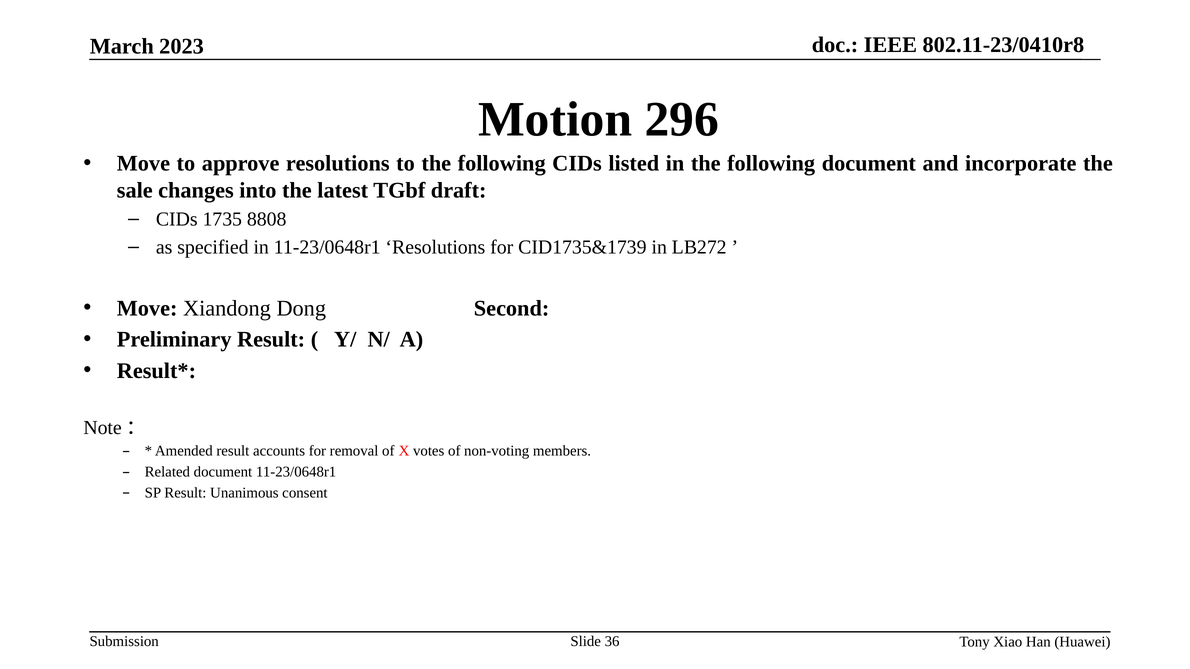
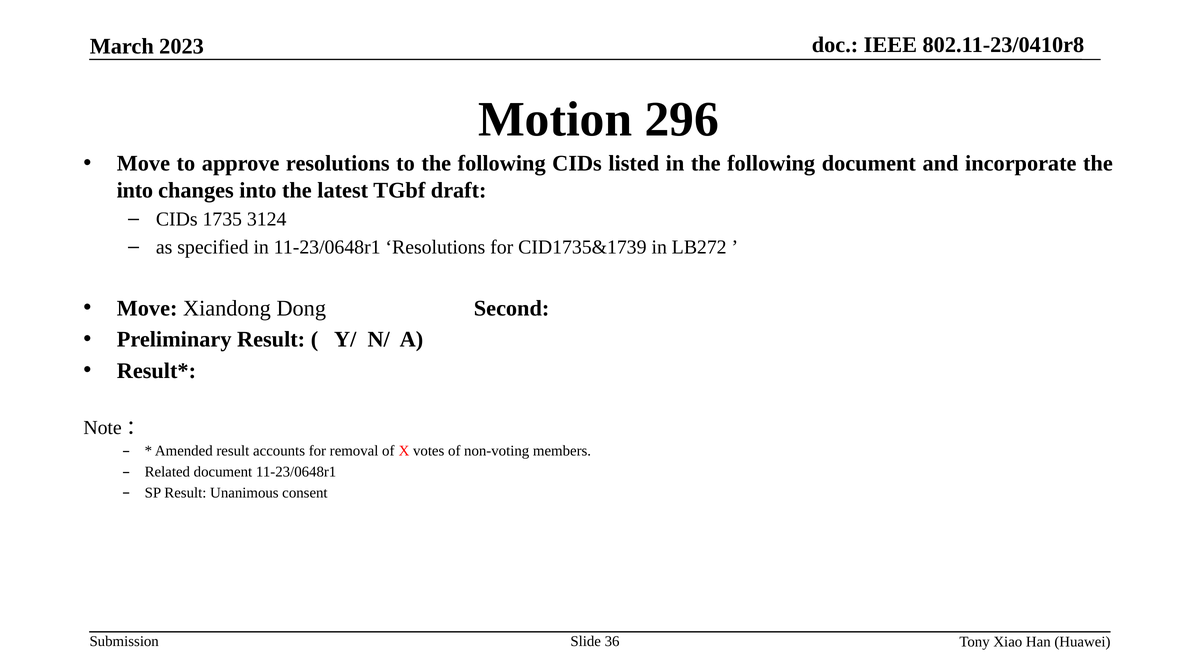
sale at (135, 190): sale -> into
8808: 8808 -> 3124
